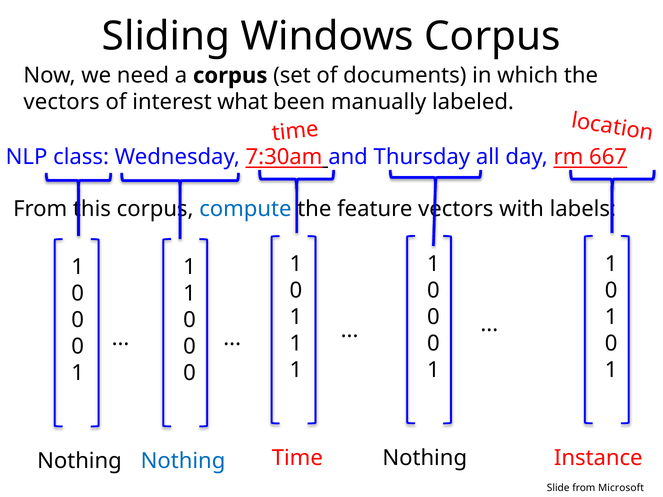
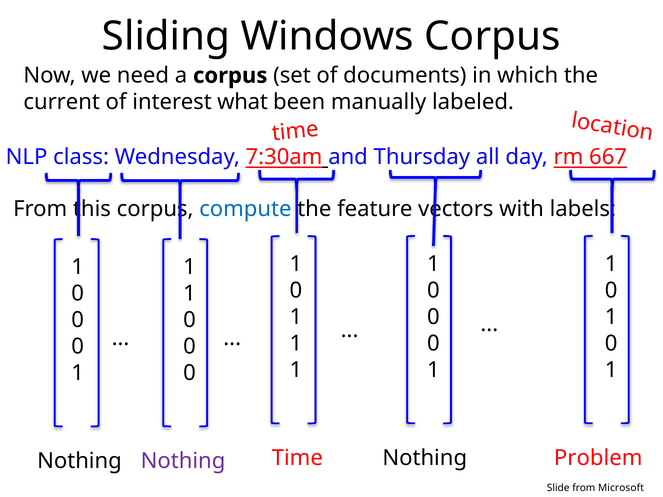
vectors at (62, 102): vectors -> current
Nothing at (183, 461) colour: blue -> purple
Instance: Instance -> Problem
